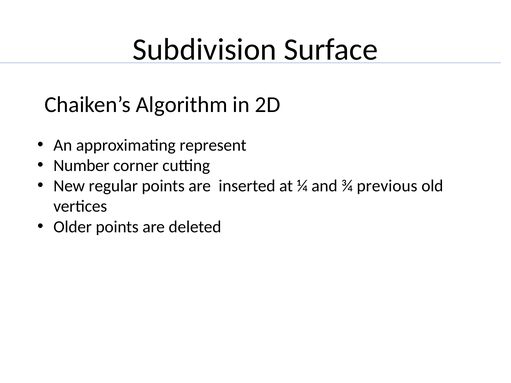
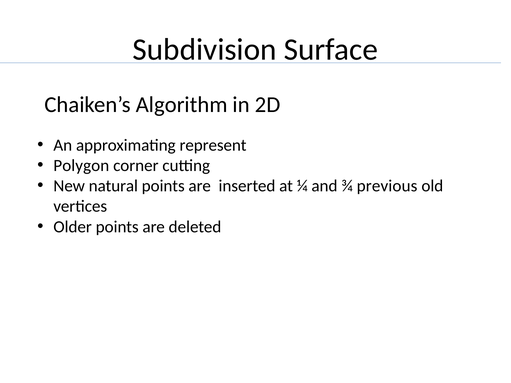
Number: Number -> Polygon
regular: regular -> natural
